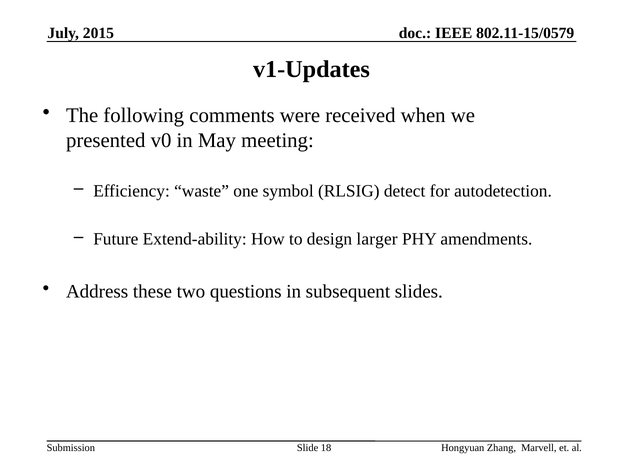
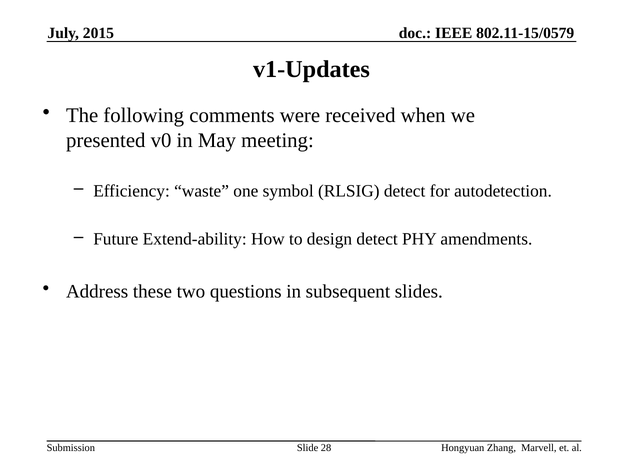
design larger: larger -> detect
18: 18 -> 28
